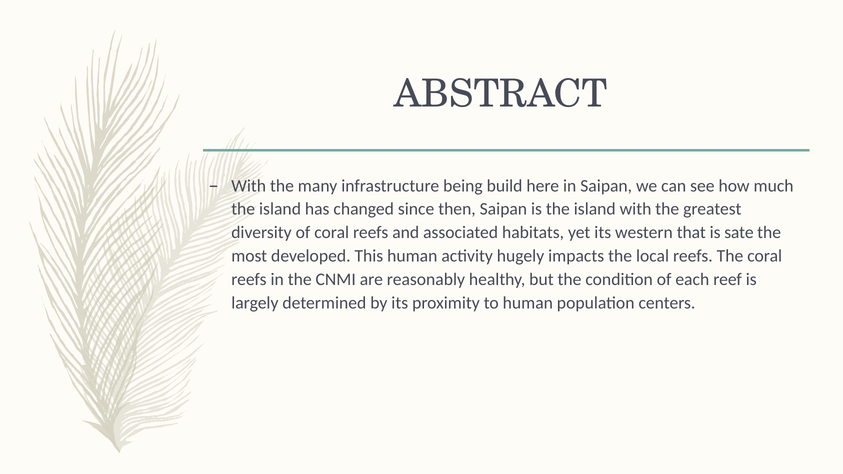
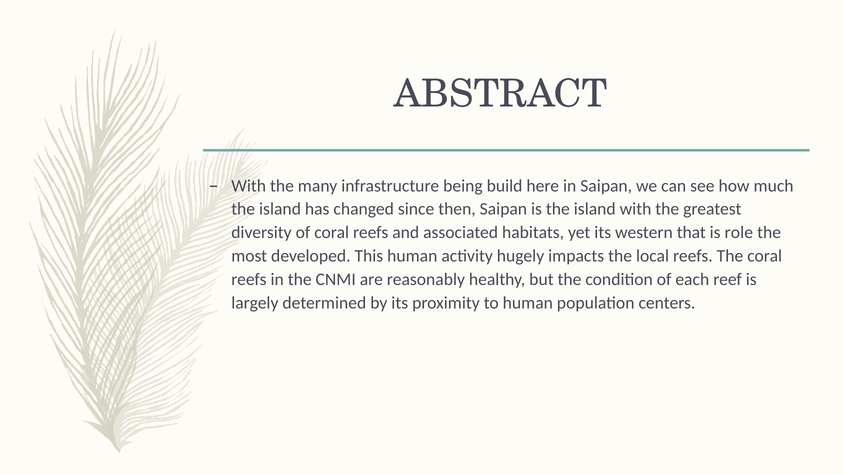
sate: sate -> role
